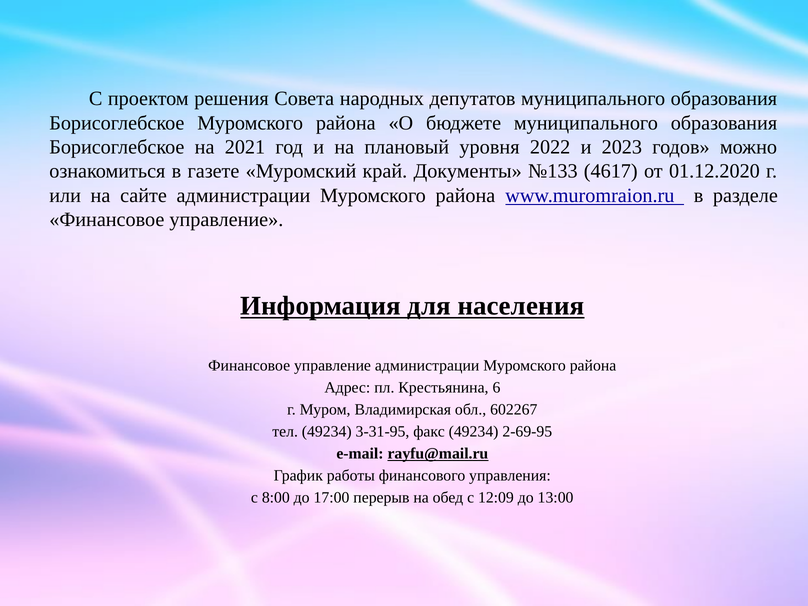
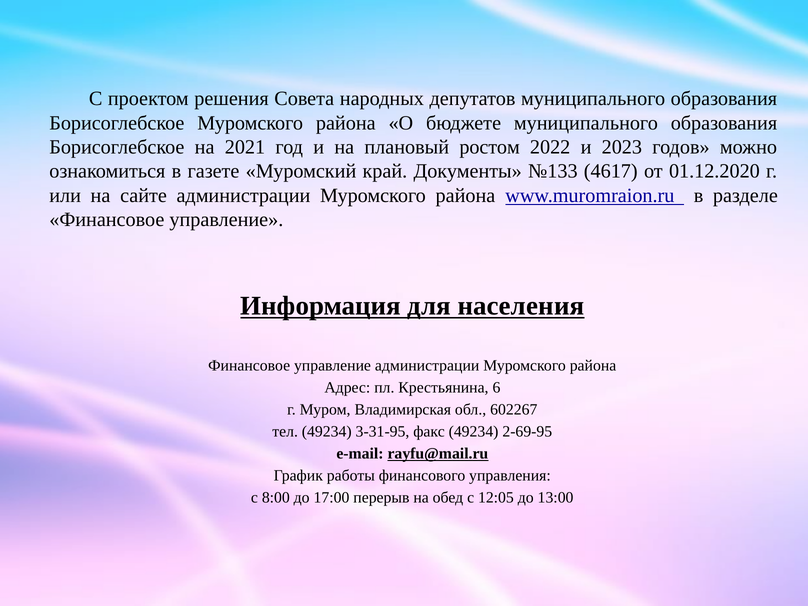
уровня: уровня -> ростом
12:09: 12:09 -> 12:05
